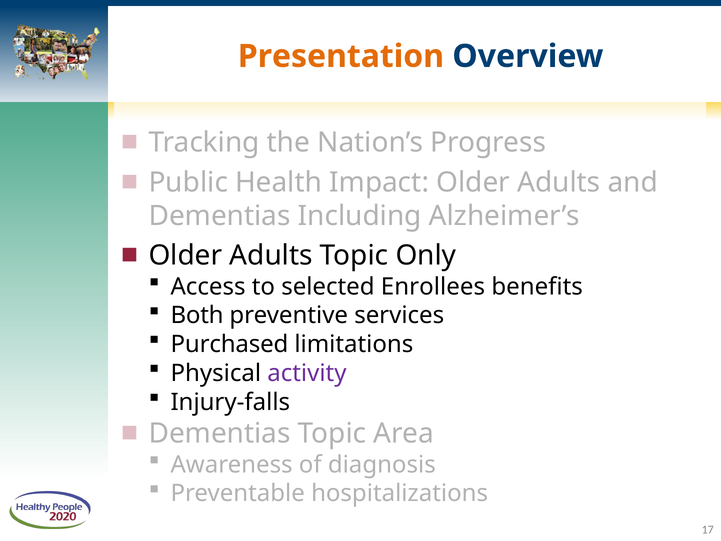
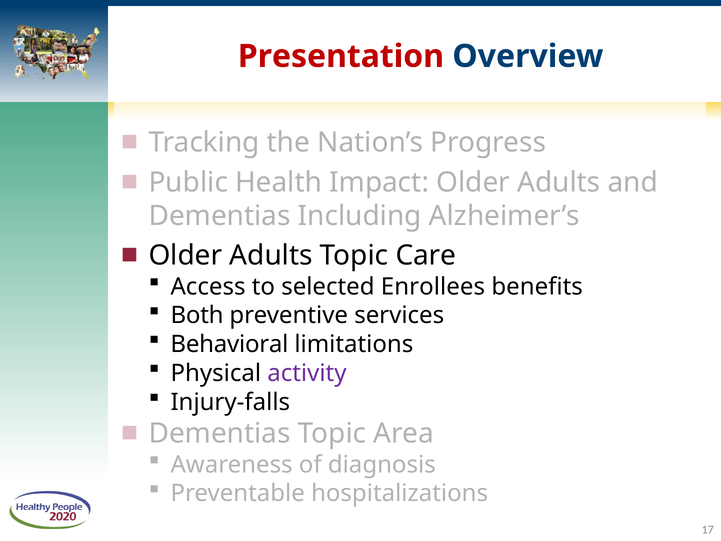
Presentation colour: orange -> red
Only: Only -> Care
Purchased: Purchased -> Behavioral
